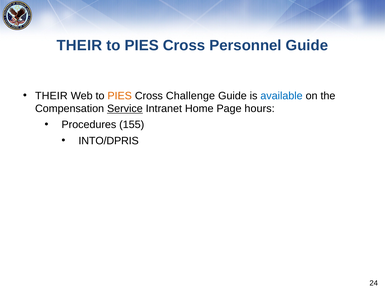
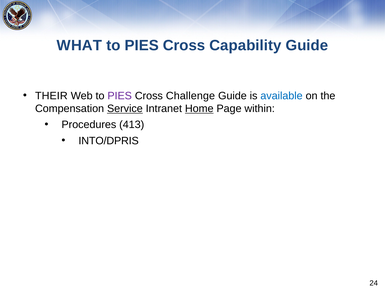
THEIR at (79, 45): THEIR -> WHAT
Personnel: Personnel -> Capability
PIES at (120, 96) colour: orange -> purple
Home underline: none -> present
hours: hours -> within
155: 155 -> 413
